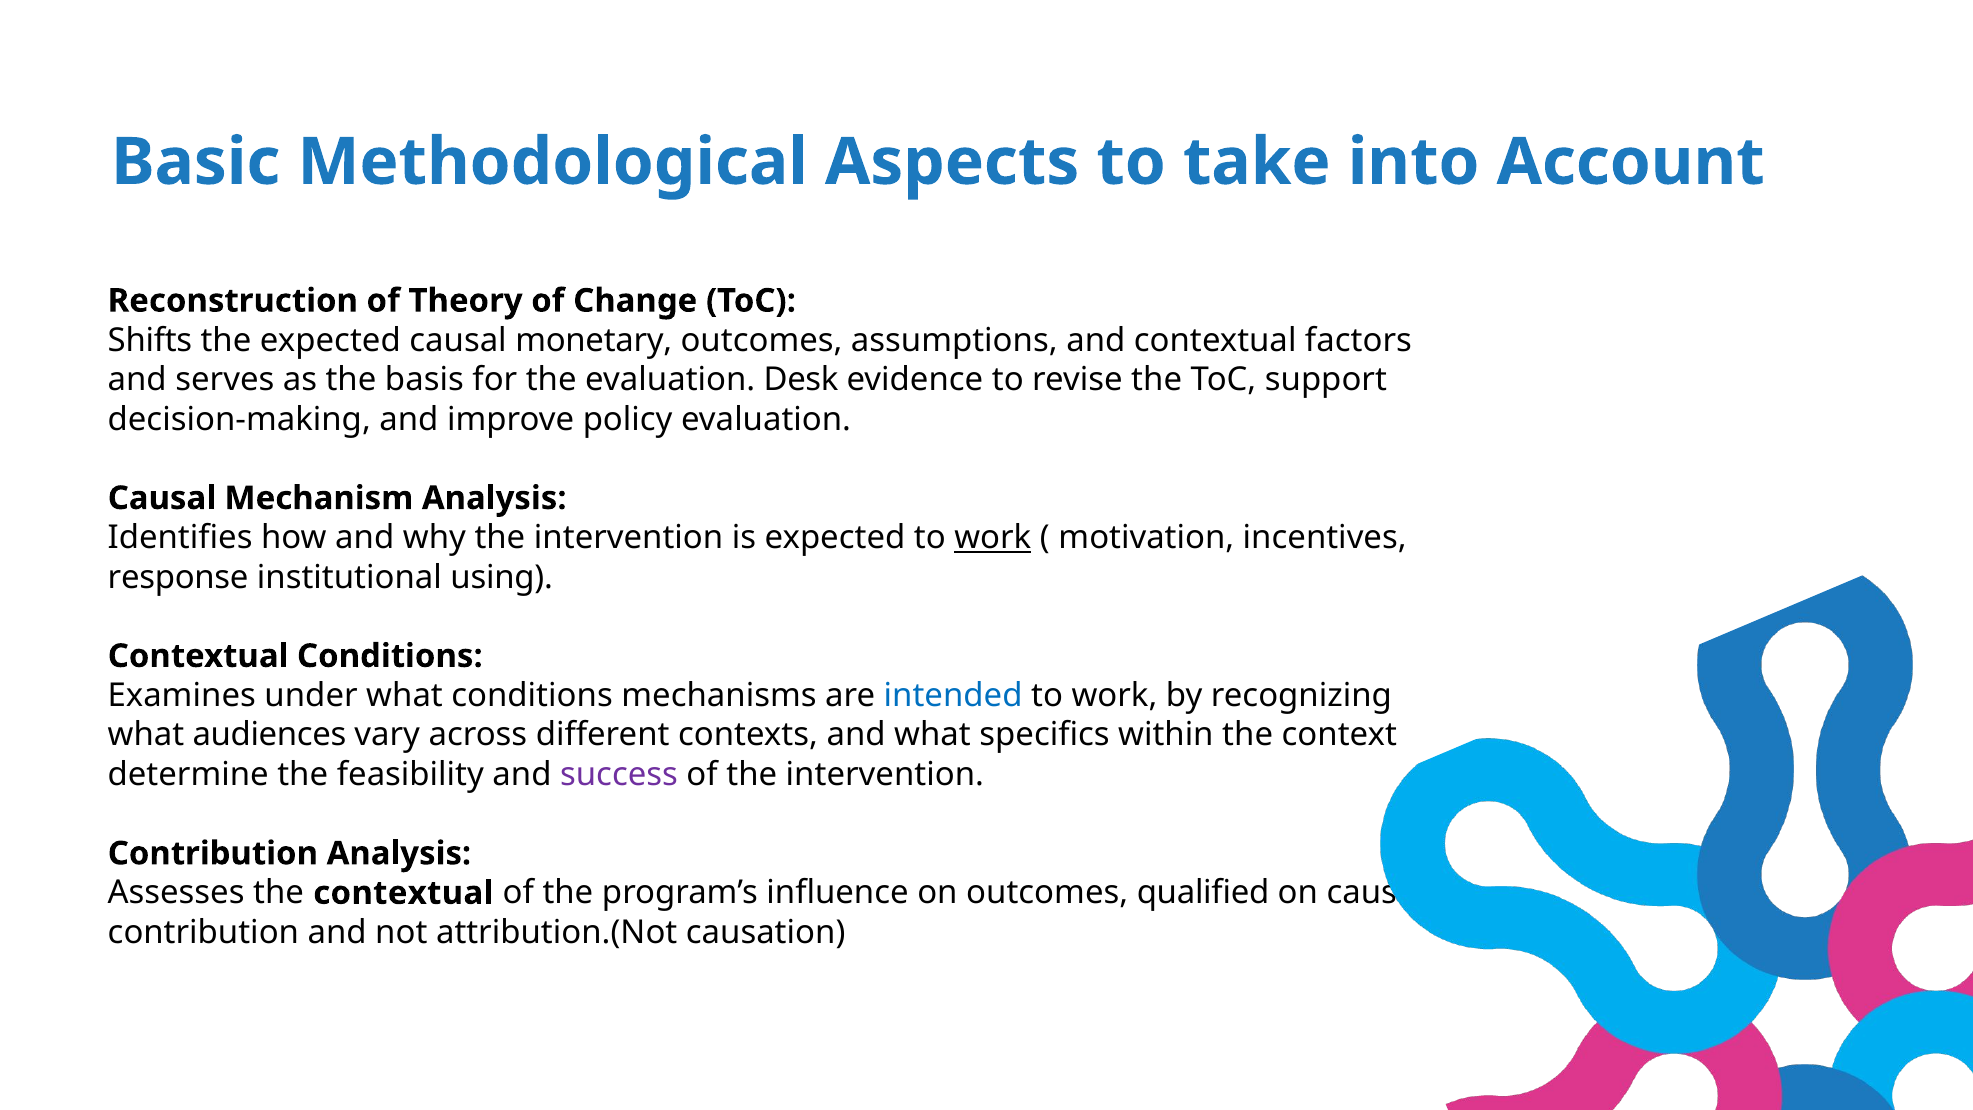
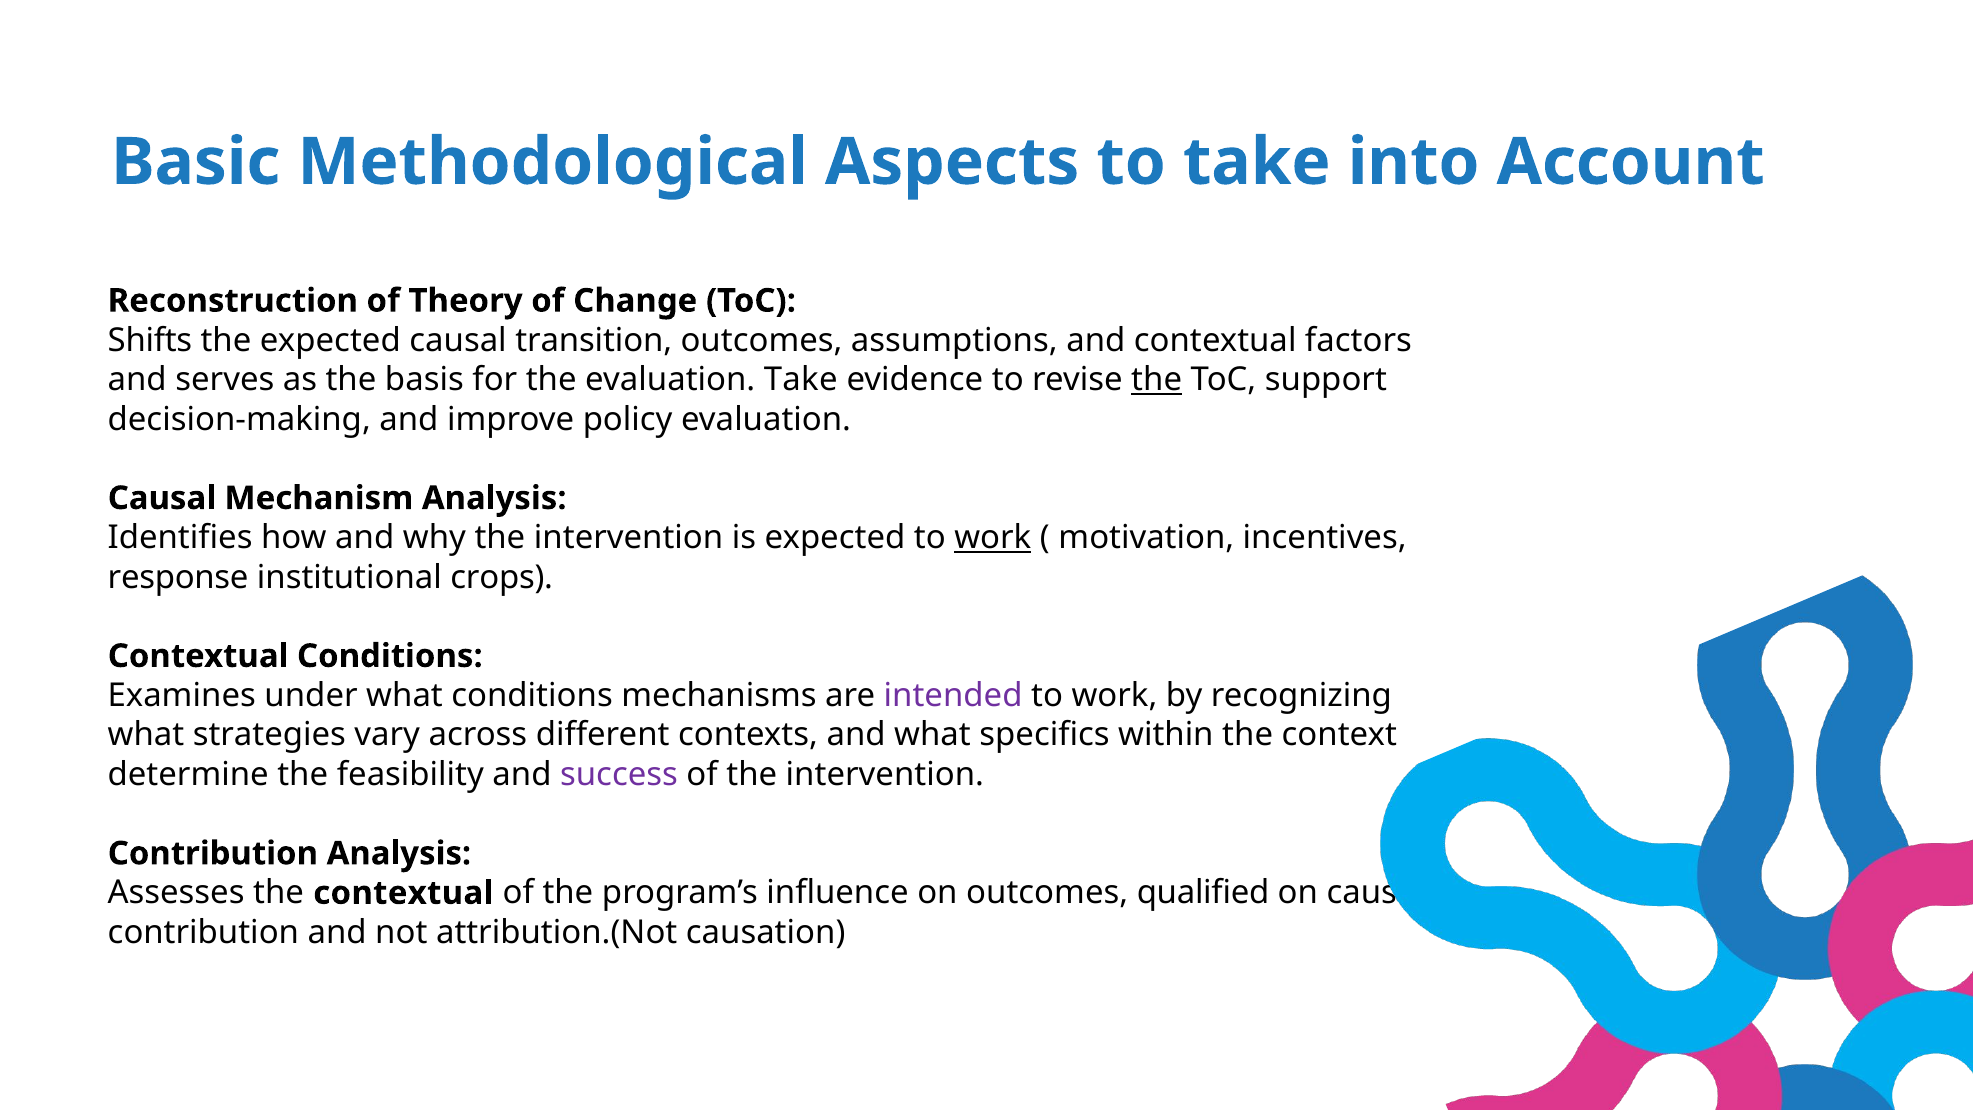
monetary: monetary -> transition
evaluation Desk: Desk -> Take
the at (1157, 380) underline: none -> present
using: using -> crops
intended colour: blue -> purple
audiences: audiences -> strategies
